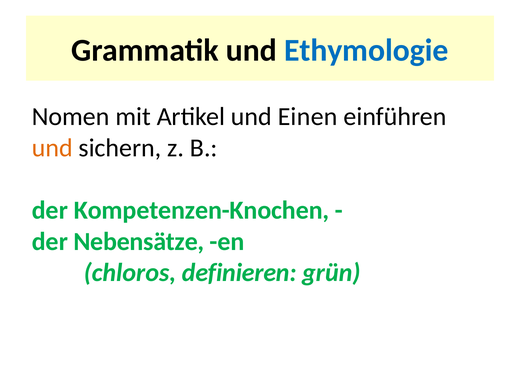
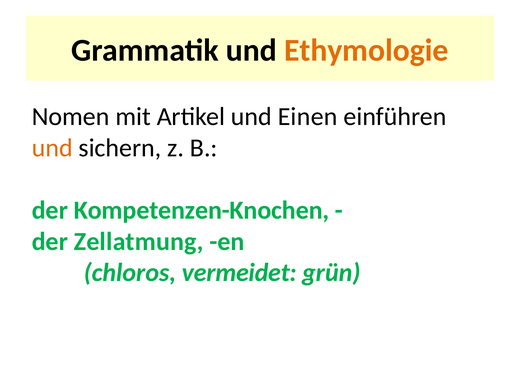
Ethymologie colour: blue -> orange
Nebensätze: Nebensätze -> Zellatmung
definieren: definieren -> vermeidet
